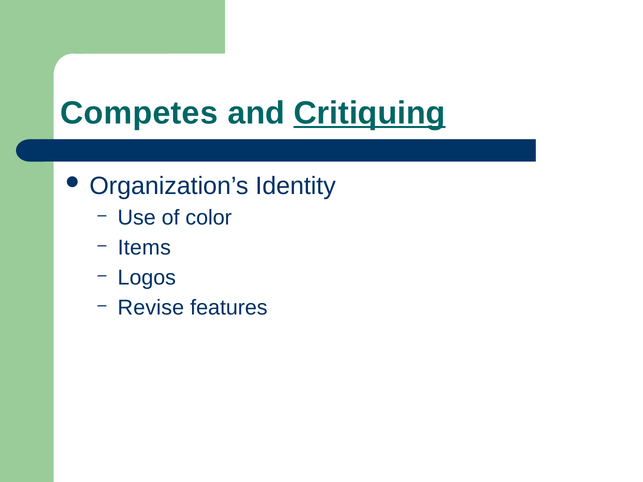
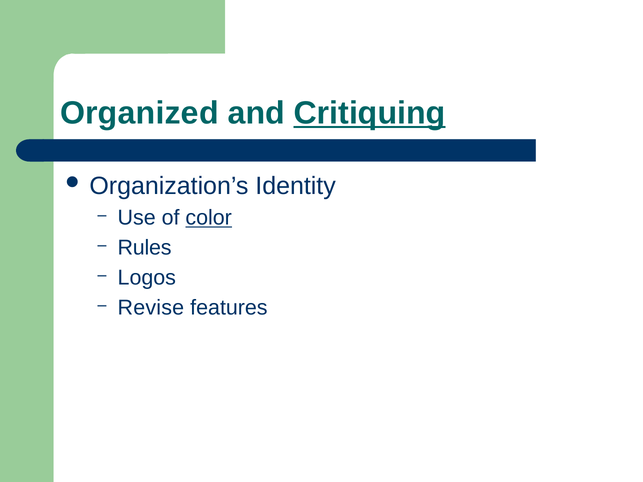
Competes: Competes -> Organized
color underline: none -> present
Items: Items -> Rules
